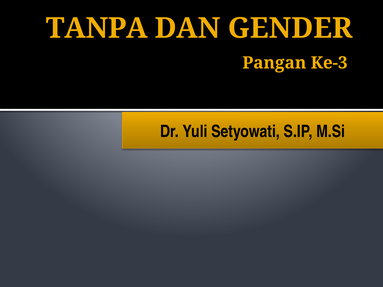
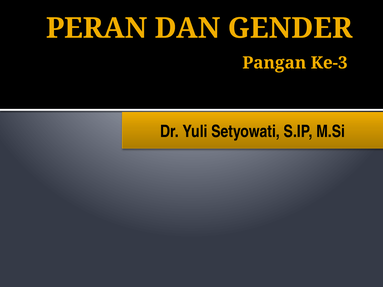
TANPA: TANPA -> PERAN
